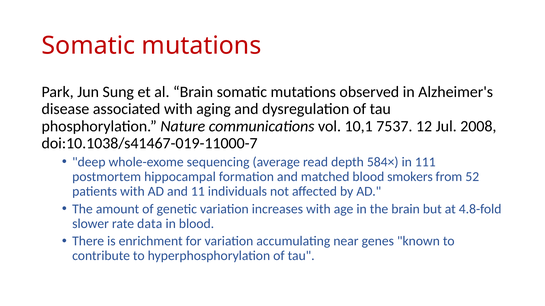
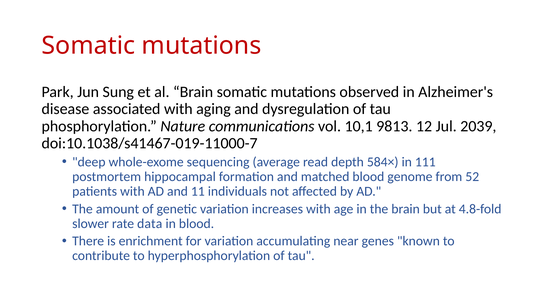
7537: 7537 -> 9813
2008: 2008 -> 2039
smokers: smokers -> genome
